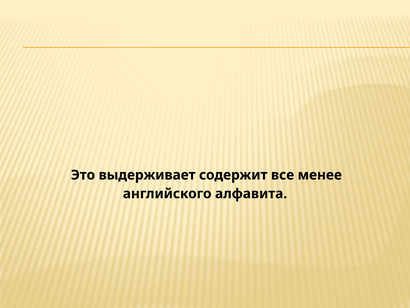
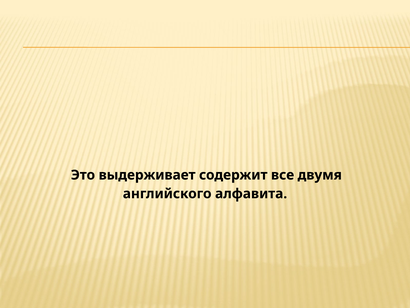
менее: менее -> двумя
